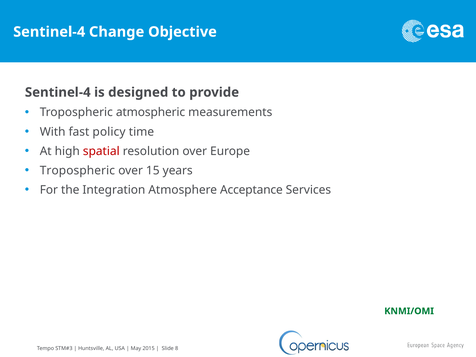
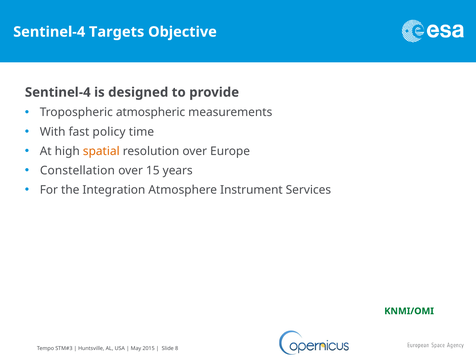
Change: Change -> Targets
spatial colour: red -> orange
Tropospheric at (77, 170): Tropospheric -> Constellation
Acceptance: Acceptance -> Instrument
